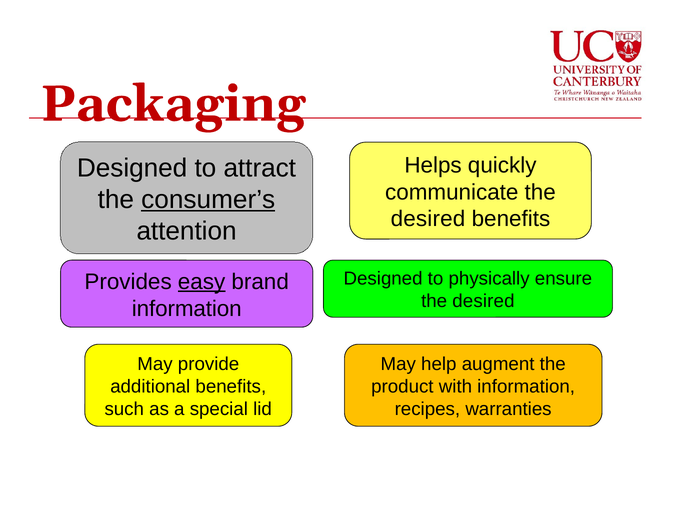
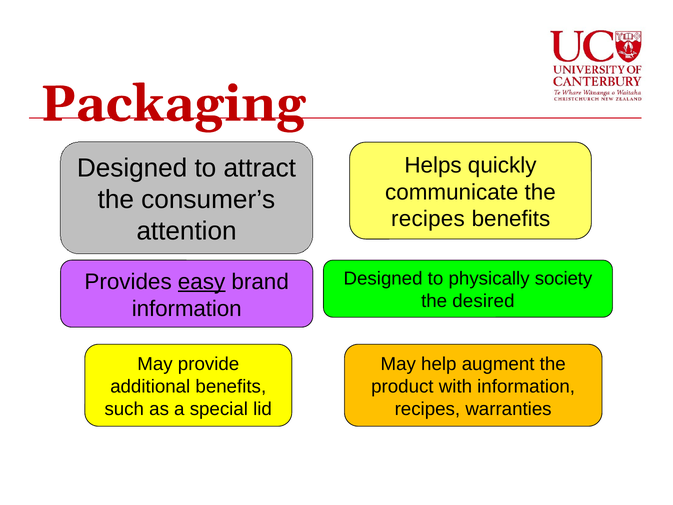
consumer’s underline: present -> none
desired at (428, 219): desired -> recipes
ensure: ensure -> society
